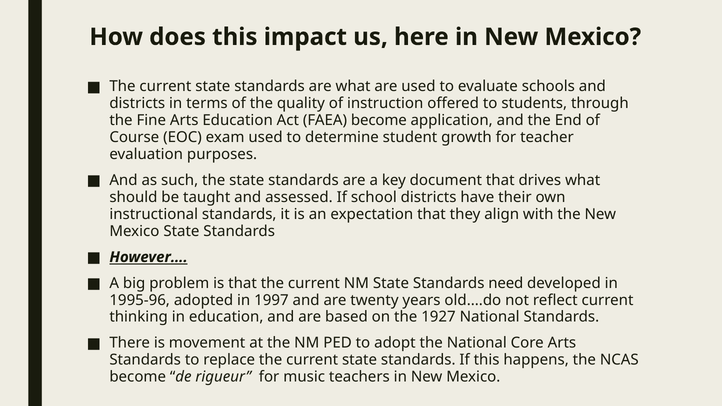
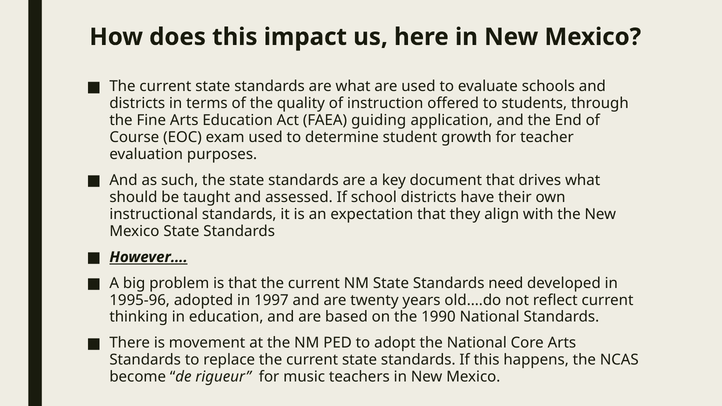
FAEA become: become -> guiding
1927: 1927 -> 1990
